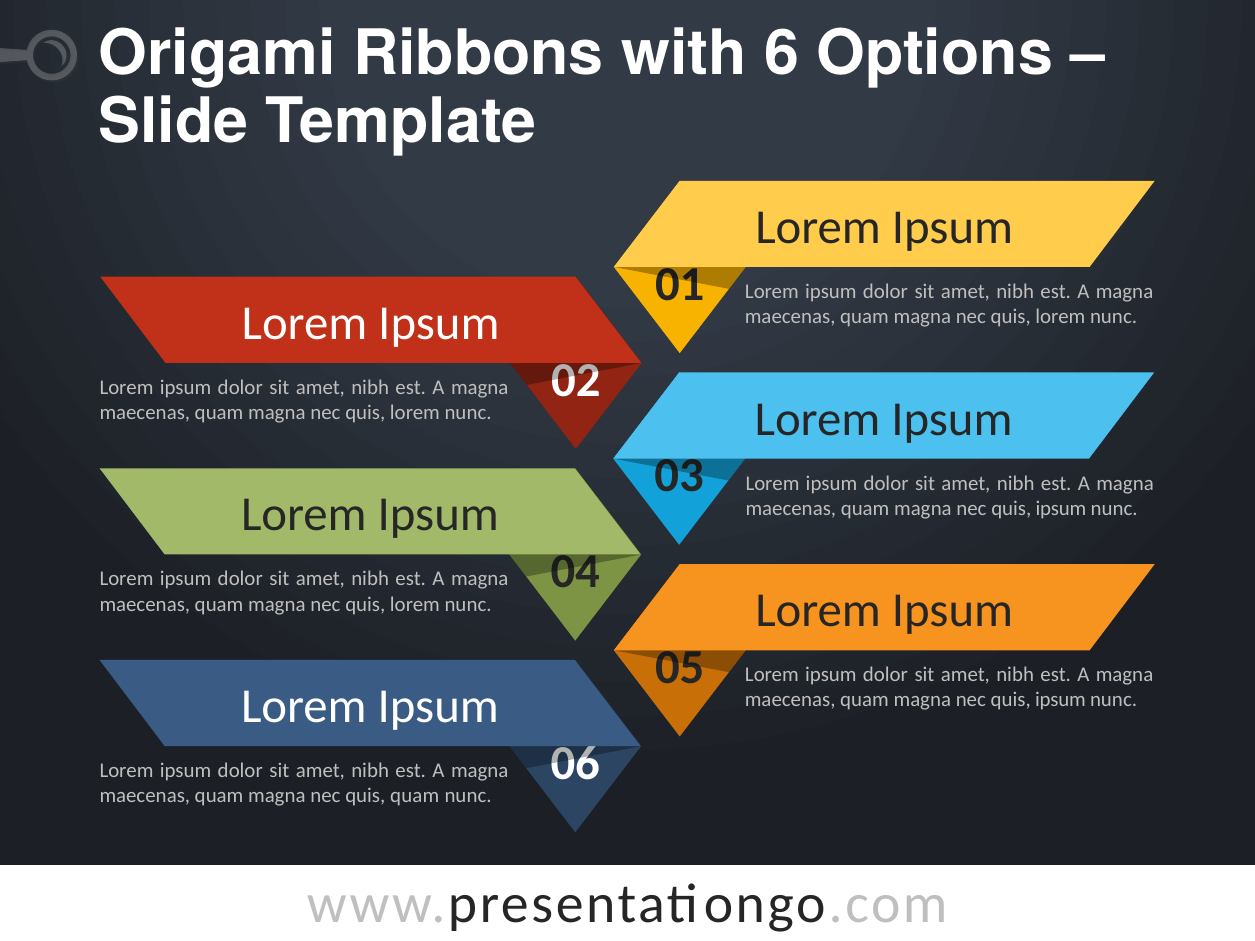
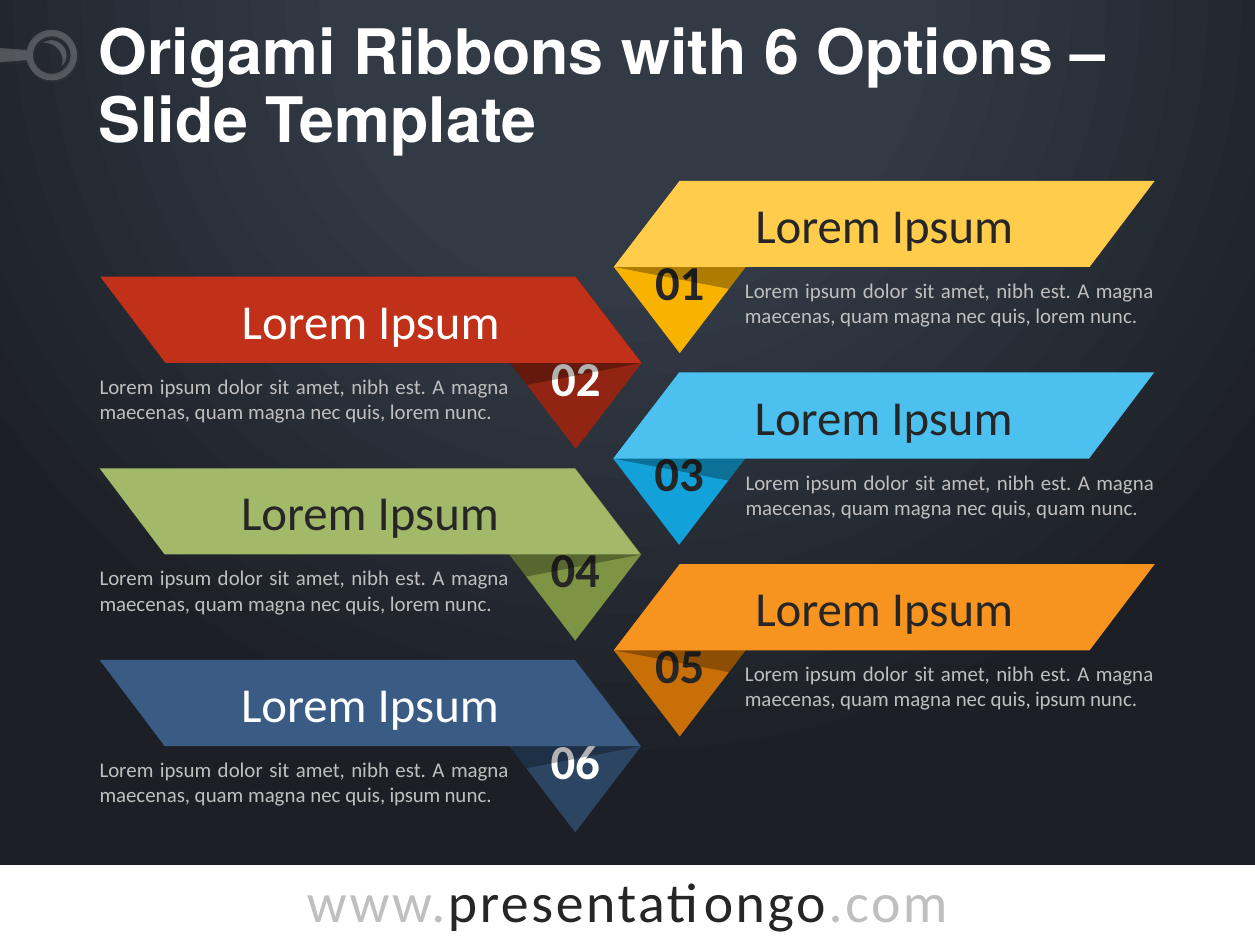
ipsum at (1061, 508): ipsum -> quam
quam at (415, 796): quam -> ipsum
